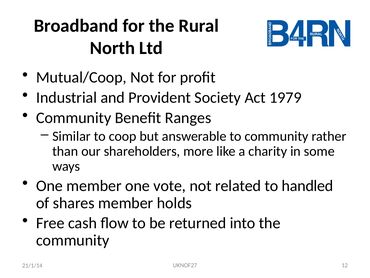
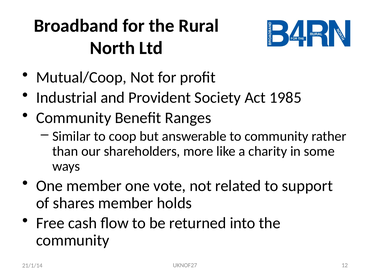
1979: 1979 -> 1985
handled: handled -> support
